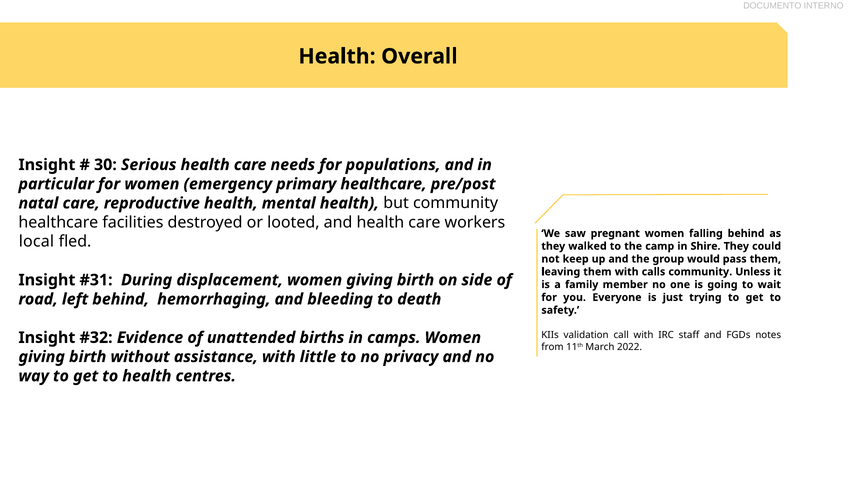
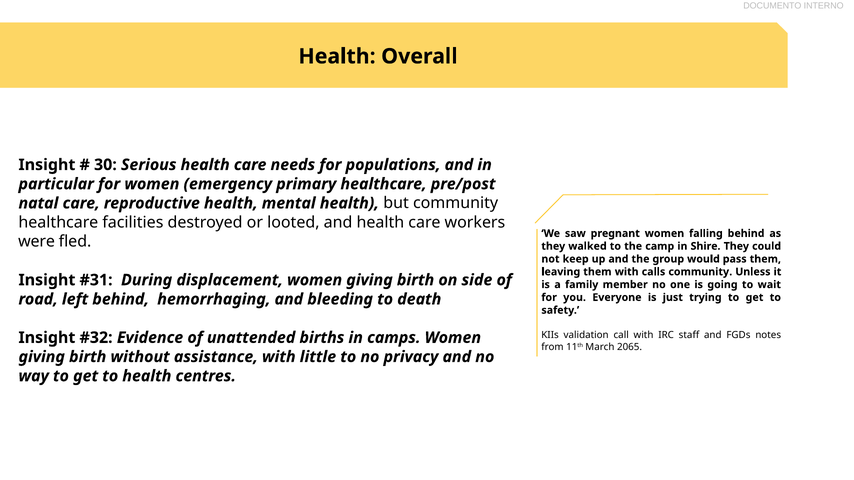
local: local -> were
2022: 2022 -> 2065
